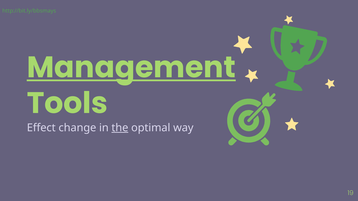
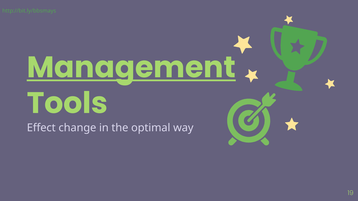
the underline: present -> none
